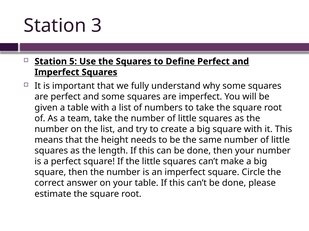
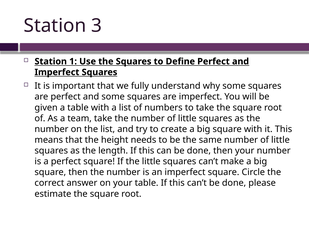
5: 5 -> 1
